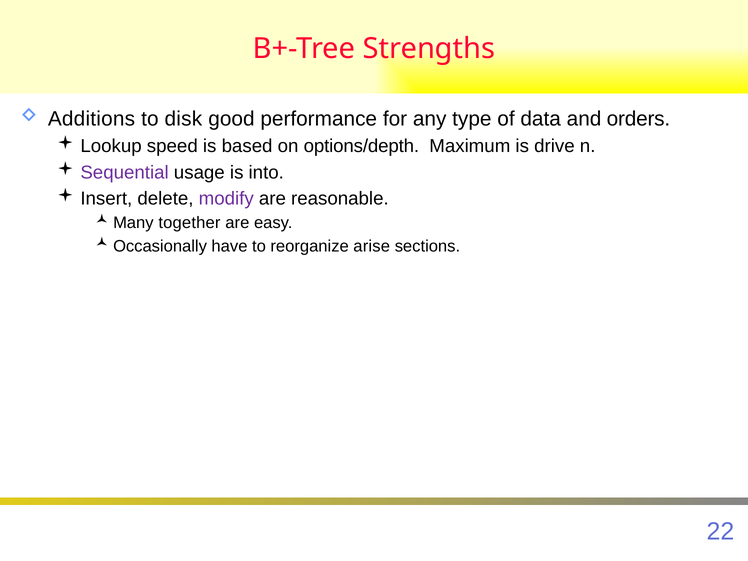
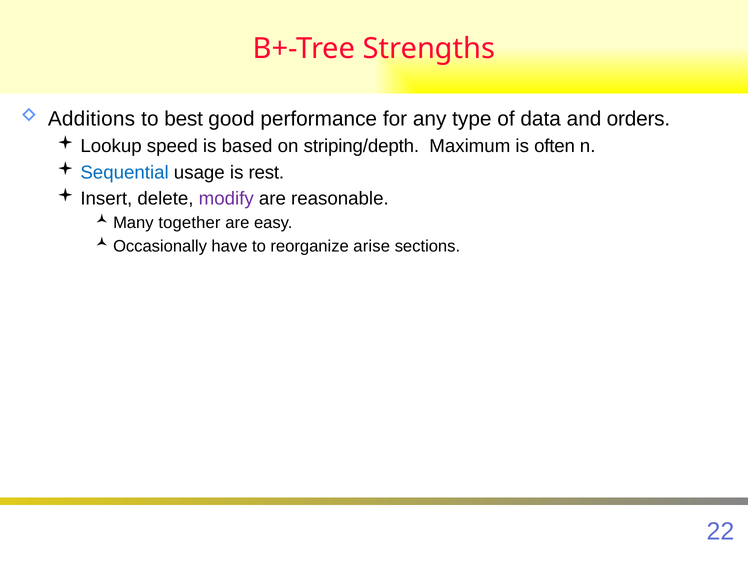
disk: disk -> best
options/depth: options/depth -> striping/depth
drive: drive -> often
Sequential colour: purple -> blue
into: into -> rest
